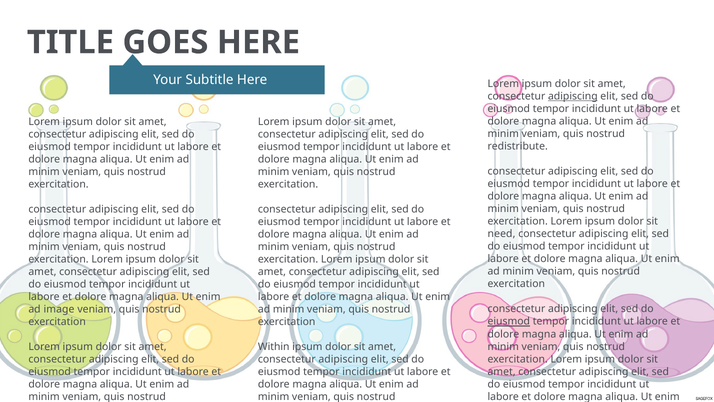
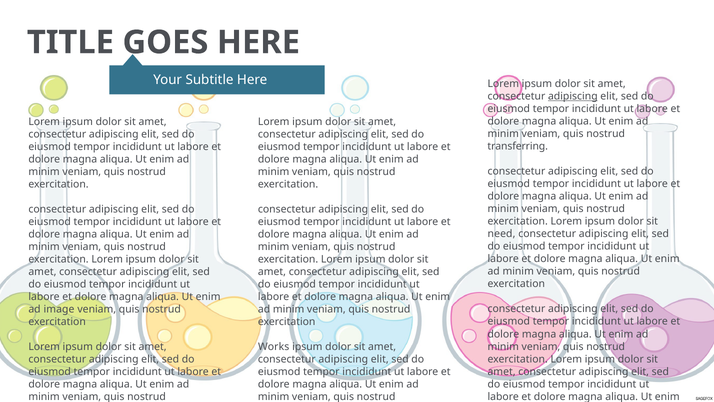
redistribute: redistribute -> transferring
eiusmod at (509, 321) underline: present -> none
Within: Within -> Works
